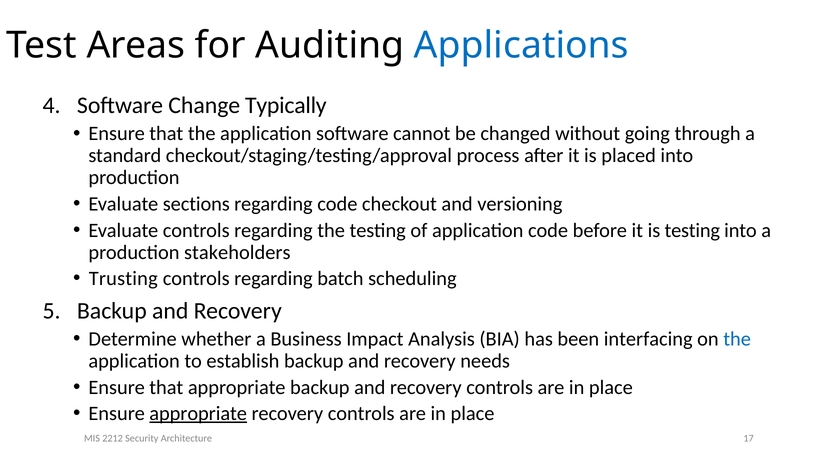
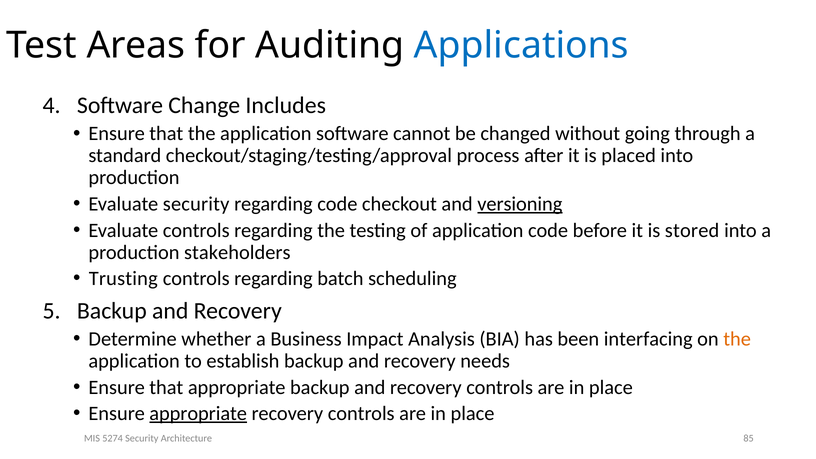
Typically: Typically -> Includes
Evaluate sections: sections -> security
versioning underline: none -> present
is testing: testing -> stored
the at (737, 339) colour: blue -> orange
2212: 2212 -> 5274
17: 17 -> 85
